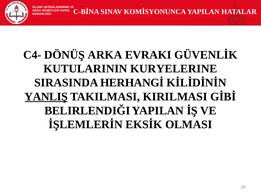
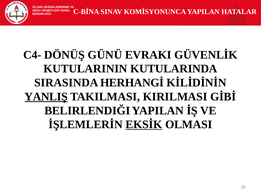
ARKA: ARKA -> GÜNÜ
KURYELERINE: KURYELERINE -> KUTULARINDA
EKSİK underline: none -> present
